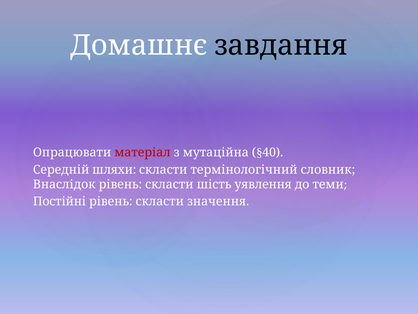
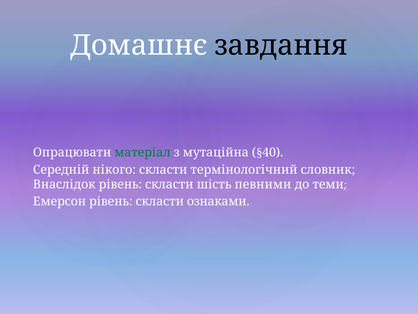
матеріал colour: red -> green
шляхи: шляхи -> нікого
уявлення: уявлення -> певними
Постійні: Постійні -> Емерсон
значення: значення -> ознаками
